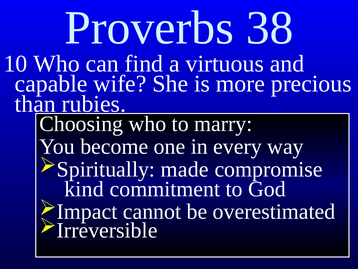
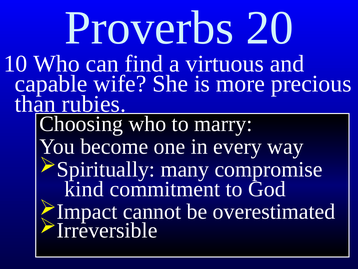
38: 38 -> 20
made: made -> many
